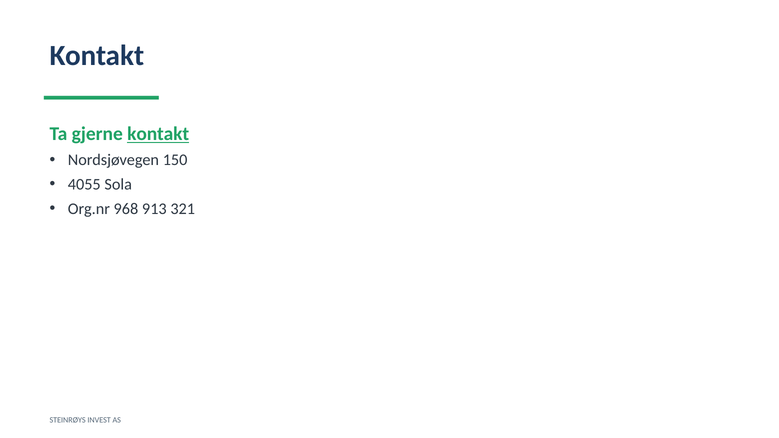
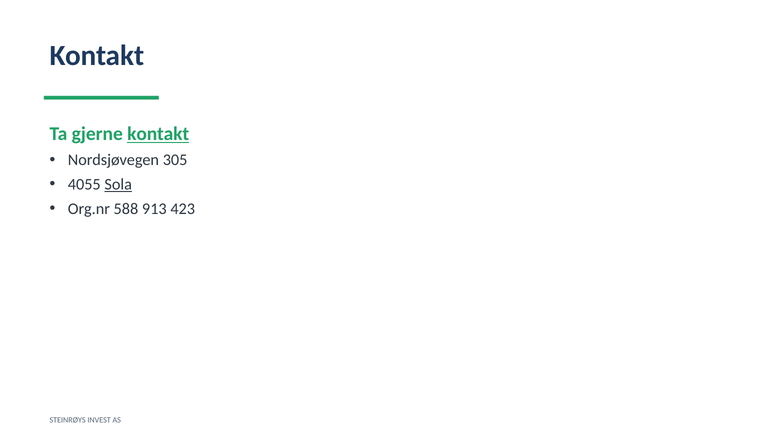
150: 150 -> 305
Sola underline: none -> present
968: 968 -> 588
321: 321 -> 423
